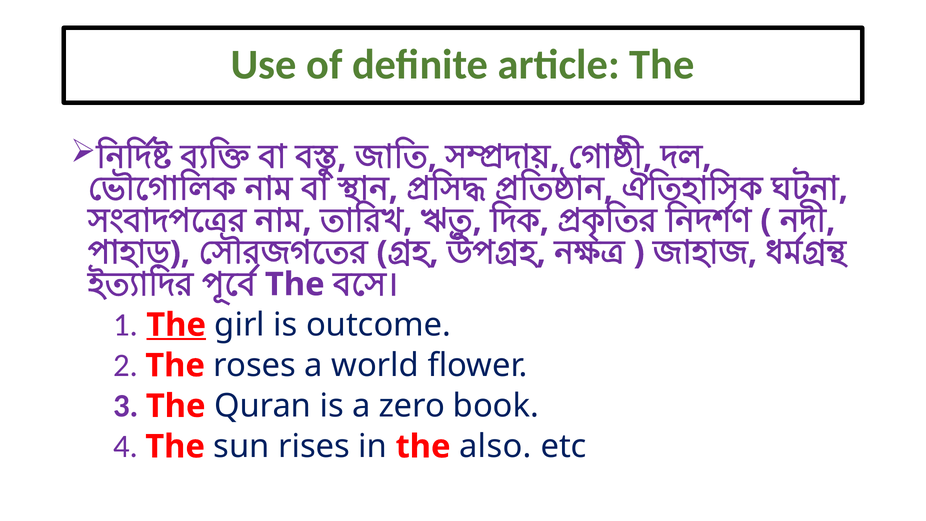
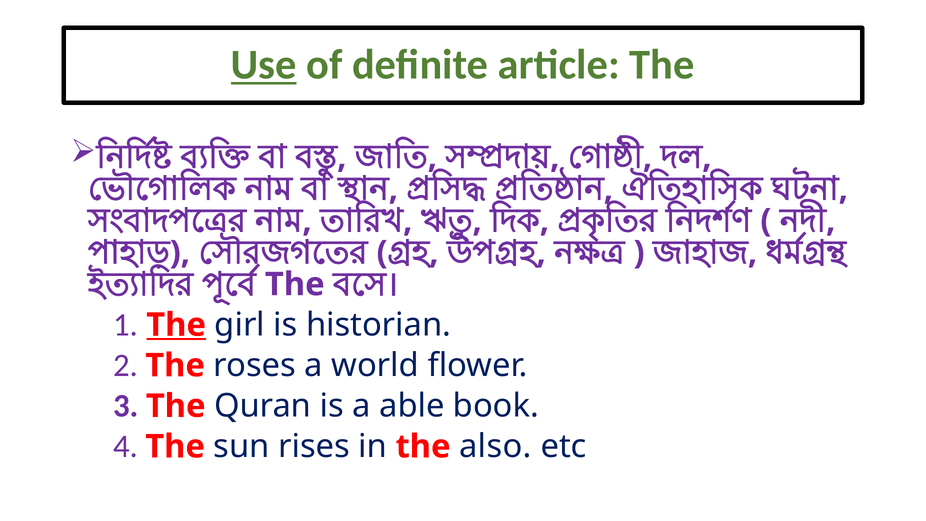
Use underline: none -> present
outcome: outcome -> historian
zero: zero -> able
